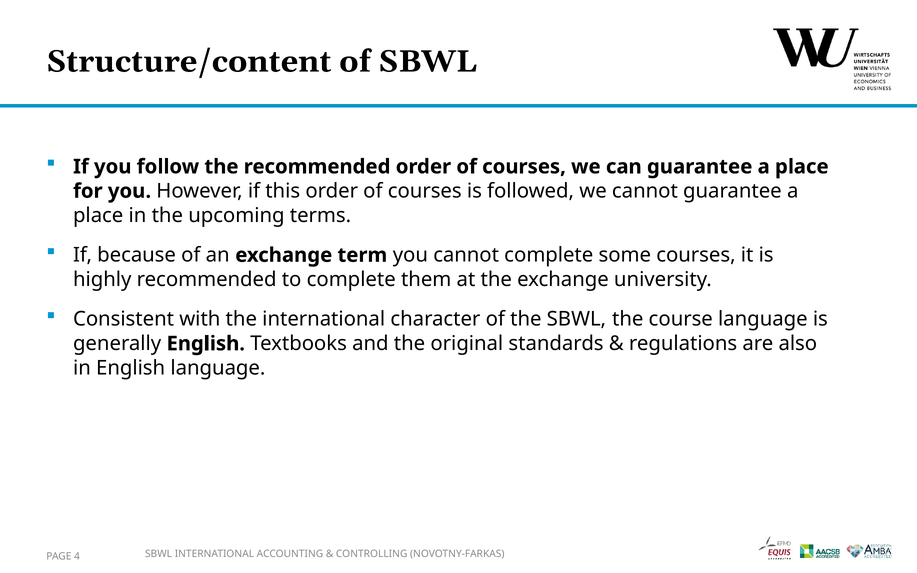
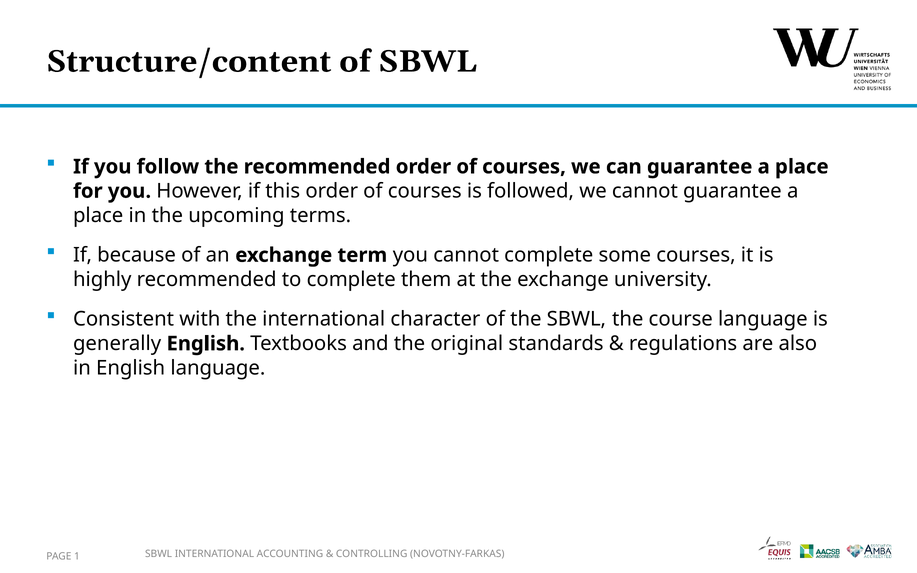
4: 4 -> 1
